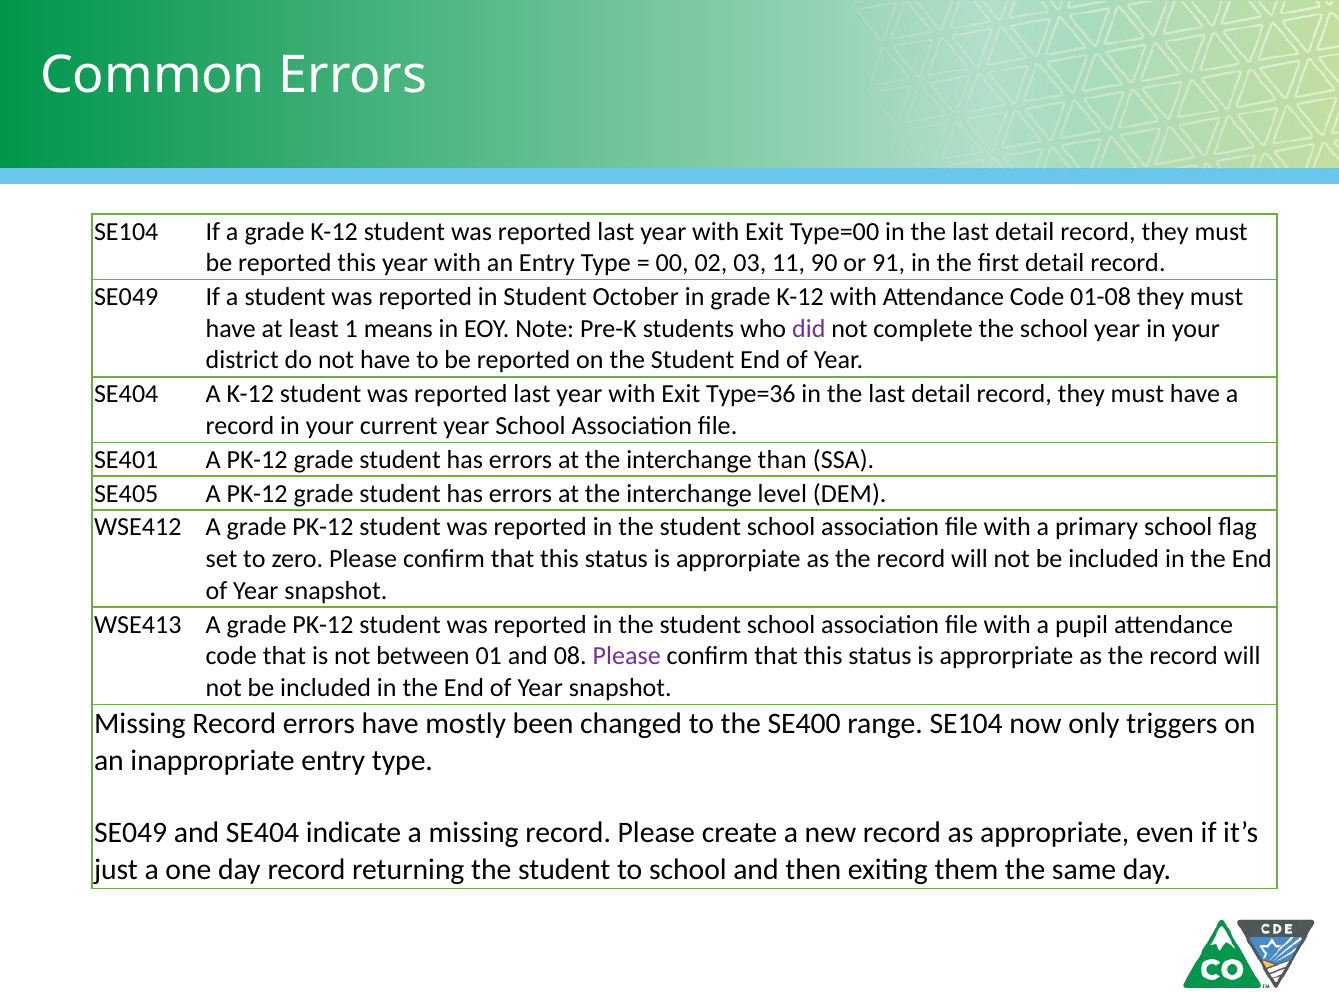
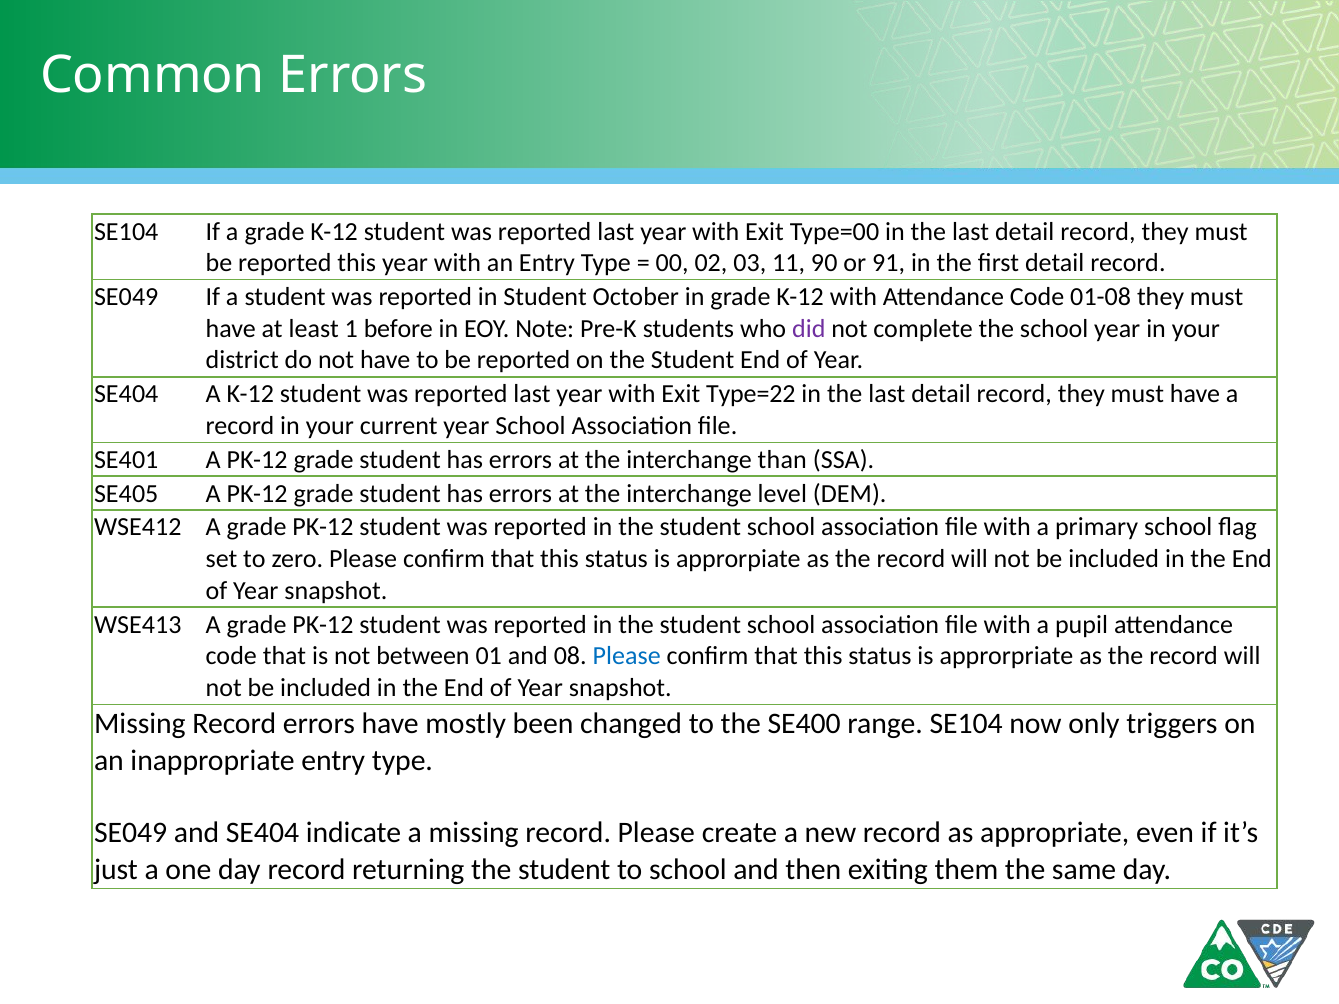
means: means -> before
Type=36: Type=36 -> Type=22
Please at (627, 656) colour: purple -> blue
